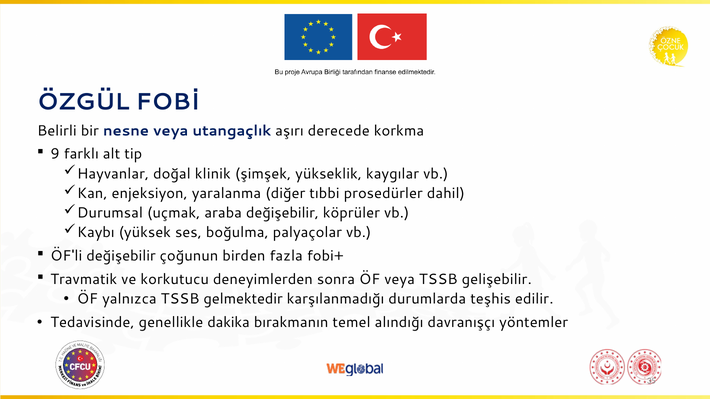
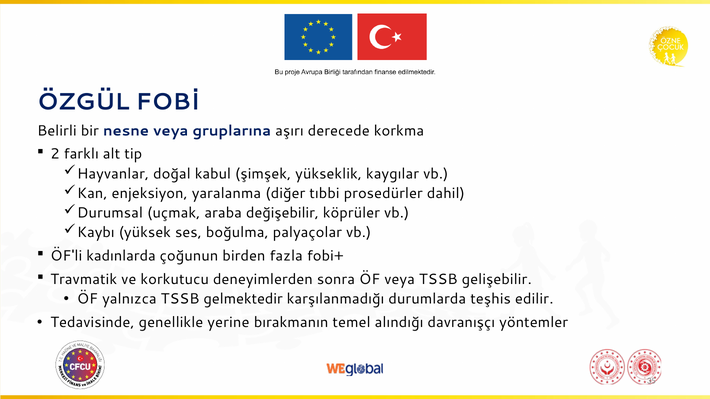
utangaçlık: utangaçlık -> gruplarına
9: 9 -> 2
klinik: klinik -> kabul
ÖF'li değişebilir: değişebilir -> kadınlarda
dakika: dakika -> yerine
